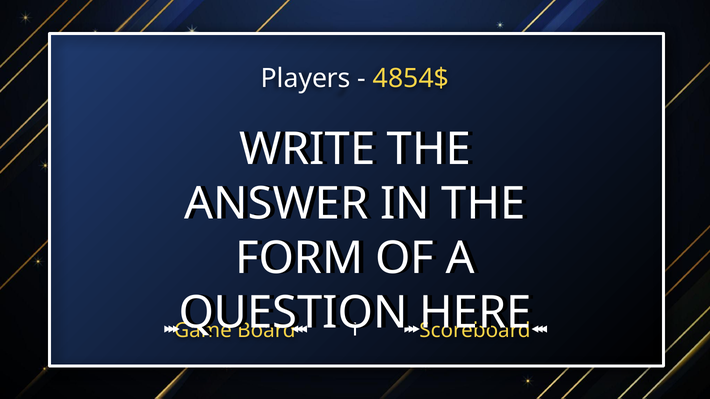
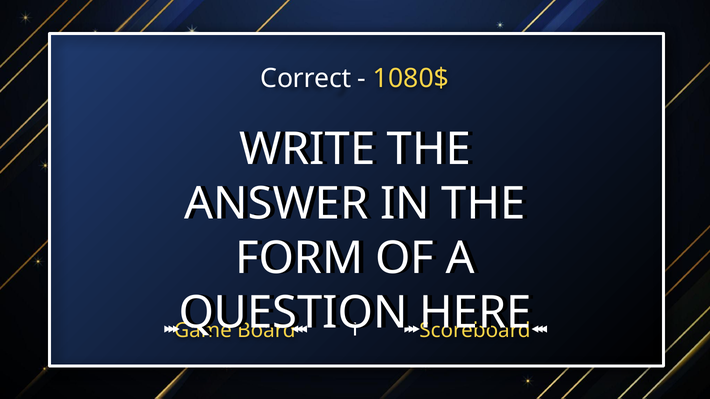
Players: Players -> Correct
4854$: 4854$ -> 1080$
